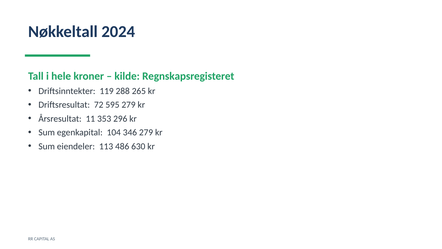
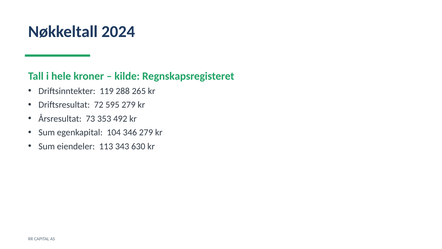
11: 11 -> 73
296: 296 -> 492
486: 486 -> 343
